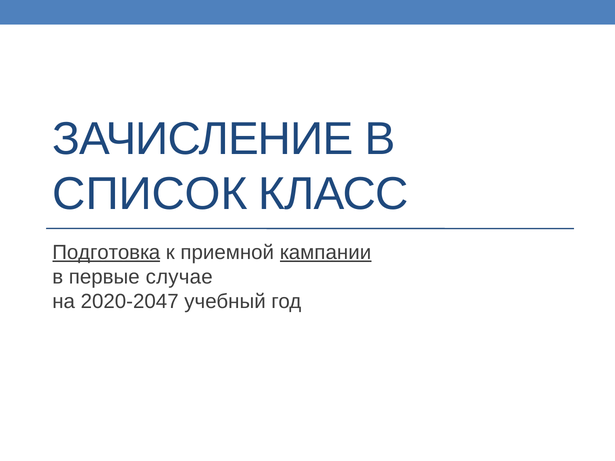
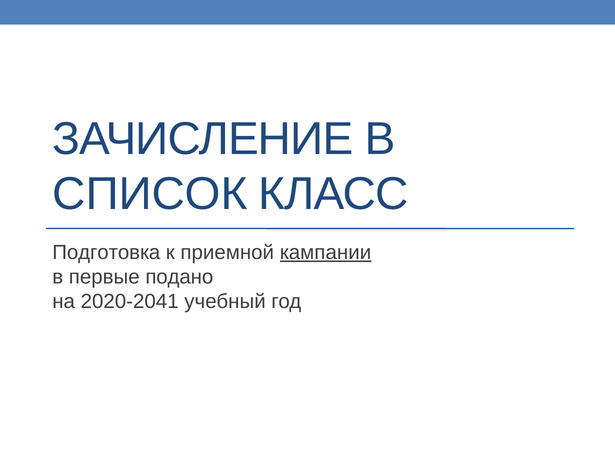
Подготовка underline: present -> none
случае: случае -> подано
2020-2047: 2020-2047 -> 2020-2041
